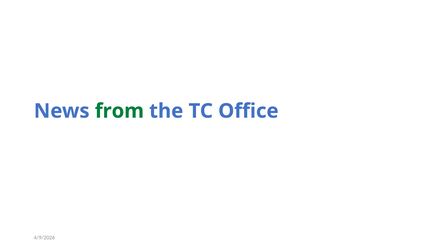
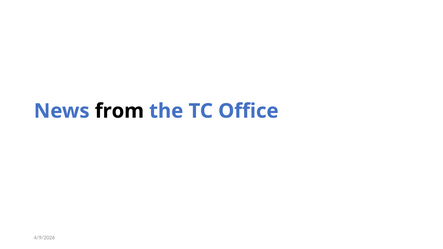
from colour: green -> black
